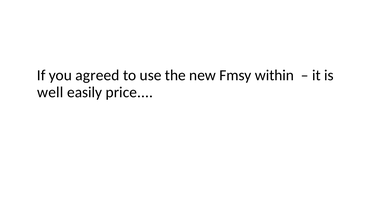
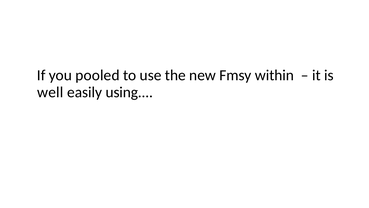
agreed: agreed -> pooled
price: price -> using
